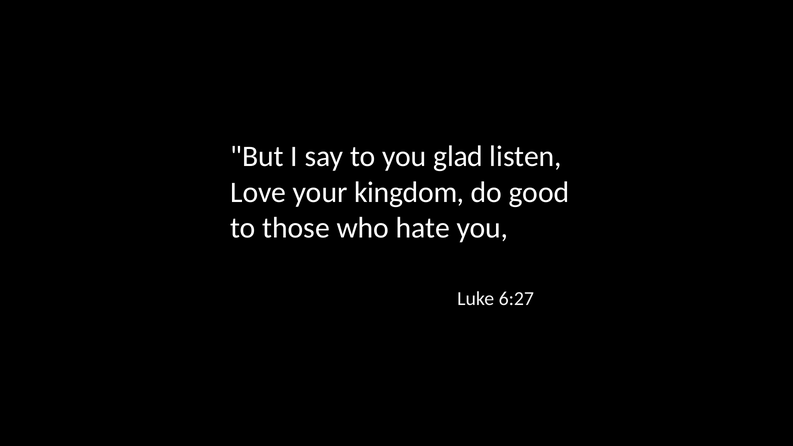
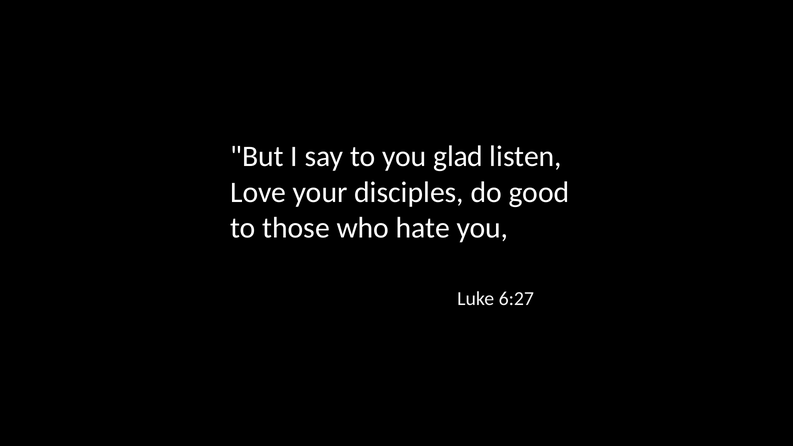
kingdom: kingdom -> disciples
